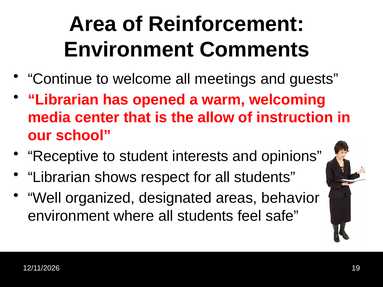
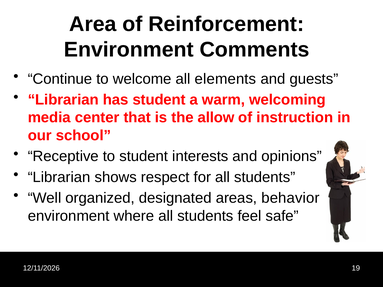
meetings: meetings -> elements
has opened: opened -> student
